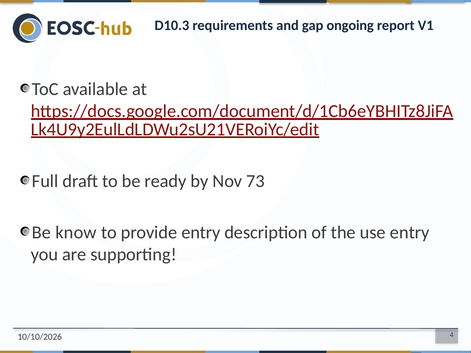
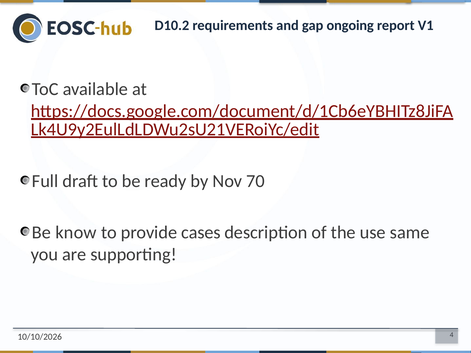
D10.3: D10.3 -> D10.2
73: 73 -> 70
provide entry: entry -> cases
use entry: entry -> same
